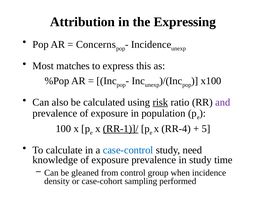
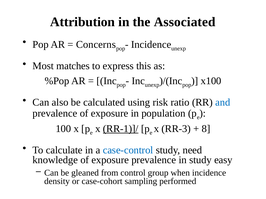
Expressing: Expressing -> Associated
risk underline: present -> none
and colour: purple -> blue
RR-4: RR-4 -> RR-3
5: 5 -> 8
time: time -> easy
